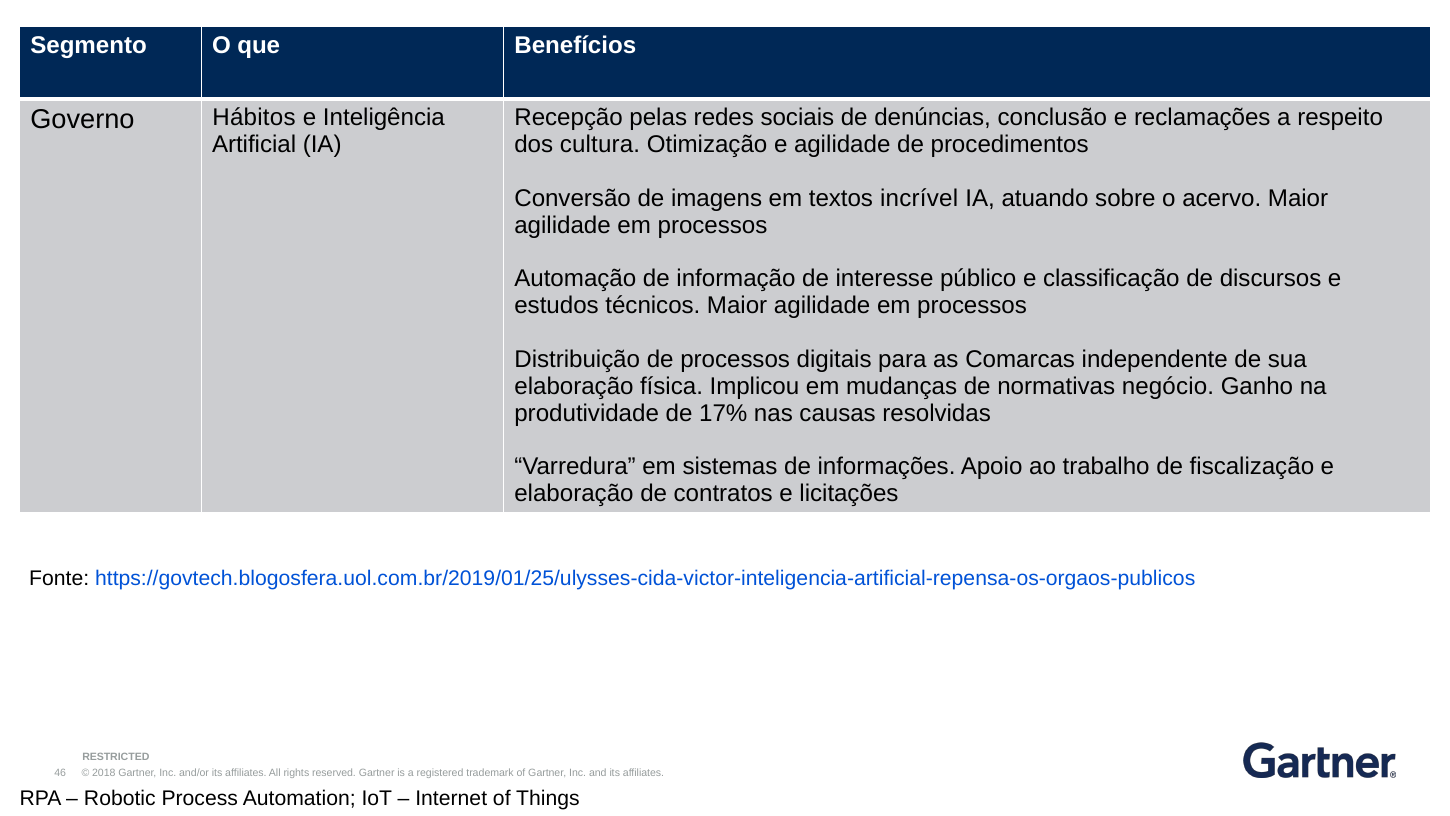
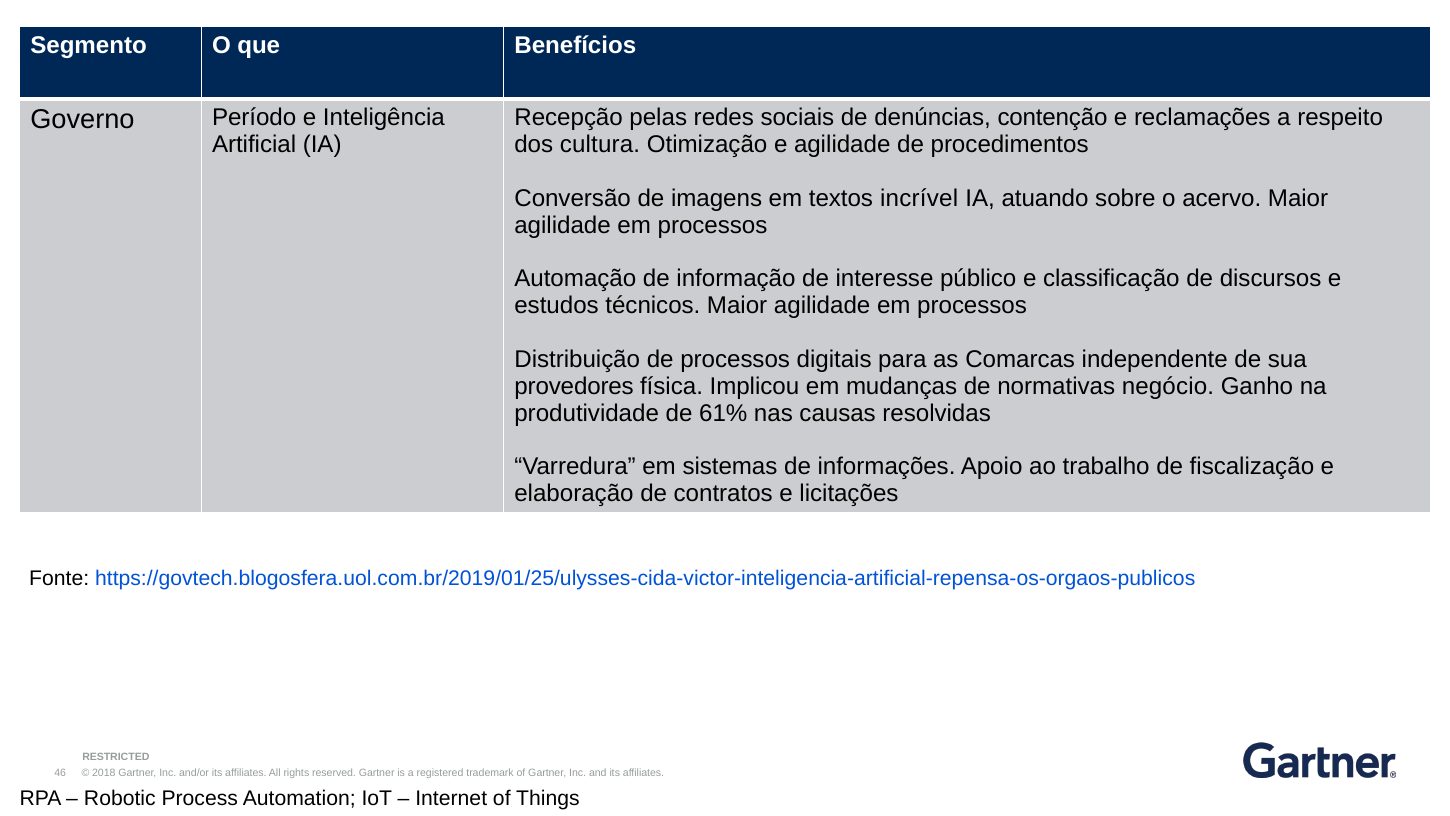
conclusão: conclusão -> contenção
Hábitos: Hábitos -> Período
elaboração at (574, 386): elaboração -> provedores
17%: 17% -> 61%
